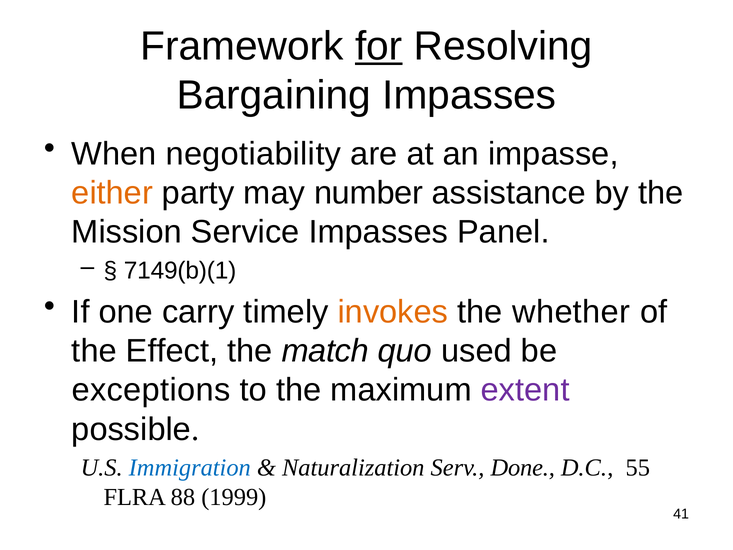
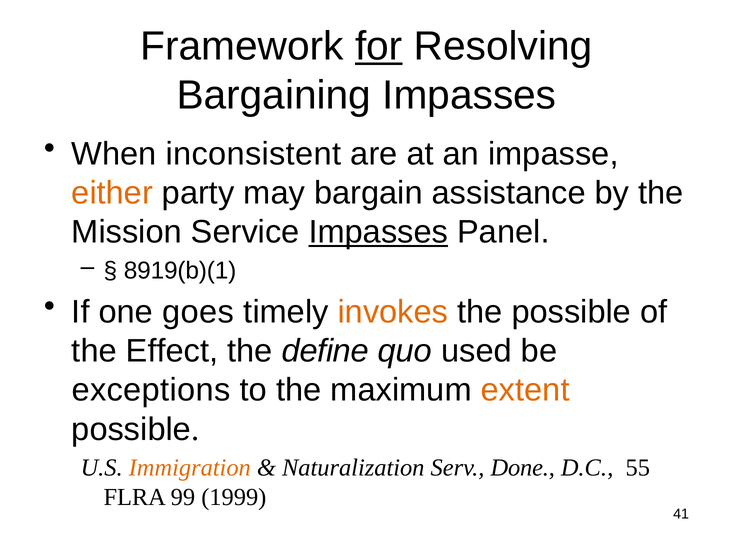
negotiability: negotiability -> inconsistent
number: number -> bargain
Impasses at (378, 232) underline: none -> present
7149(b)(1: 7149(b)(1 -> 8919(b)(1
carry: carry -> goes
the whether: whether -> possible
match: match -> define
extent colour: purple -> orange
Immigration colour: blue -> orange
88: 88 -> 99
